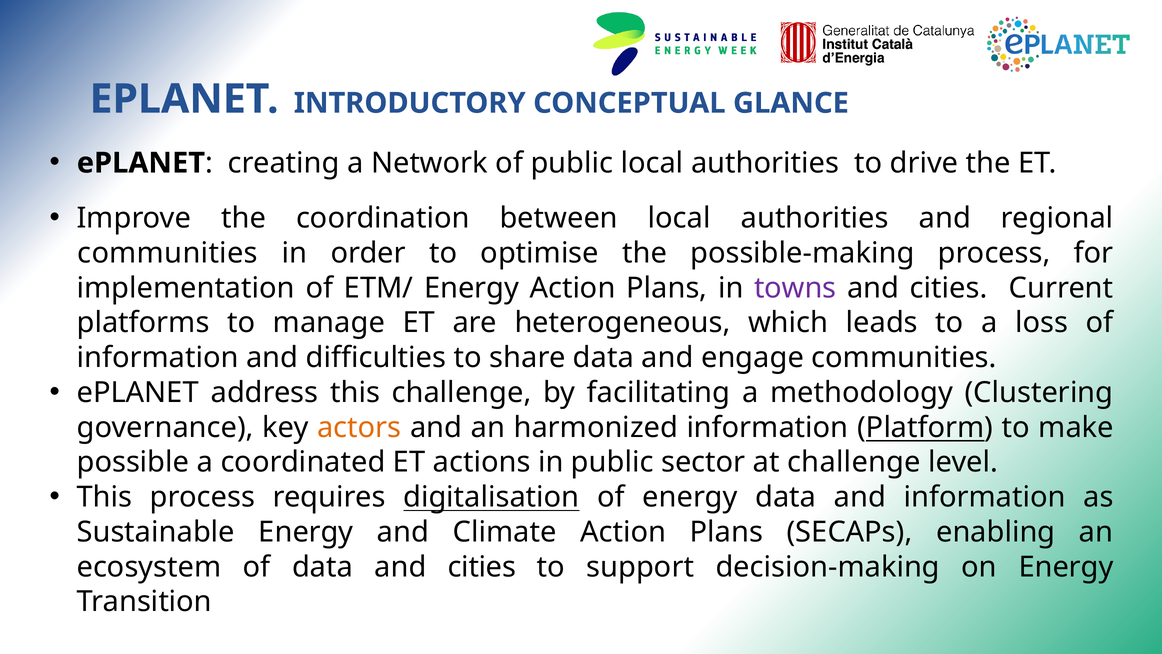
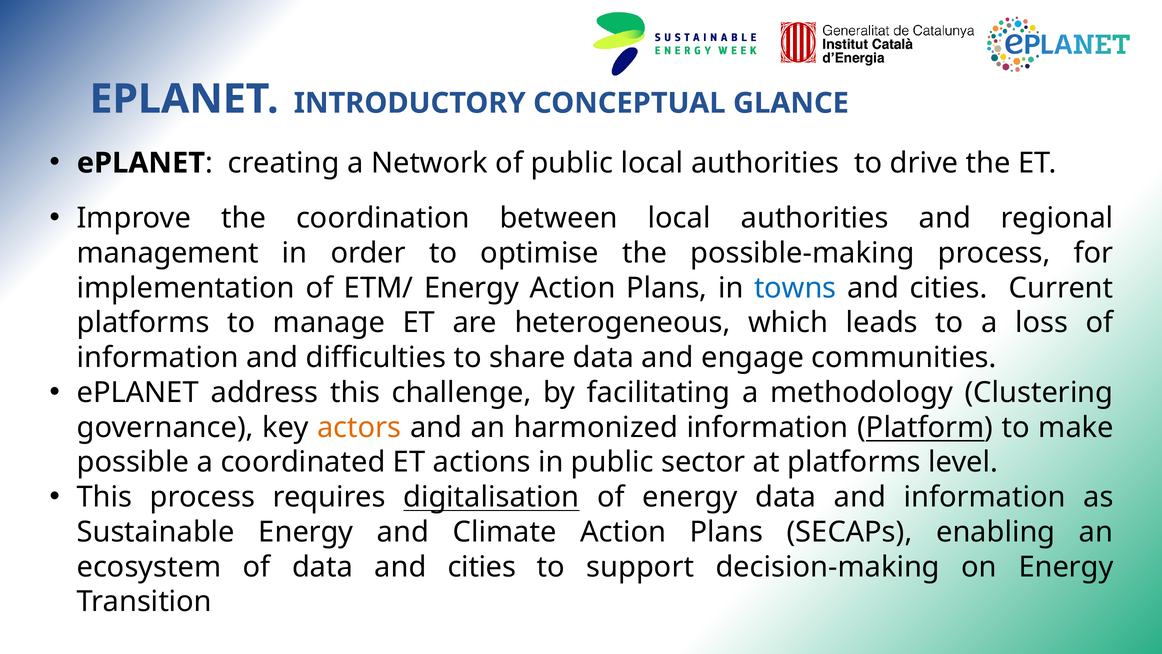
communities at (168, 253): communities -> management
towns colour: purple -> blue
at challenge: challenge -> platforms
